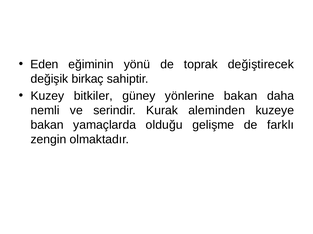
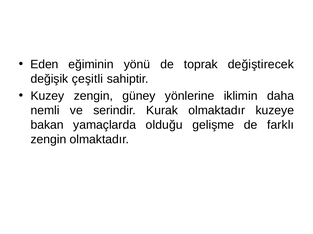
birkaç: birkaç -> çeşitli
Kuzey bitkiler: bitkiler -> zengin
yönlerine bakan: bakan -> iklimin
Kurak aleminden: aleminden -> olmaktadır
